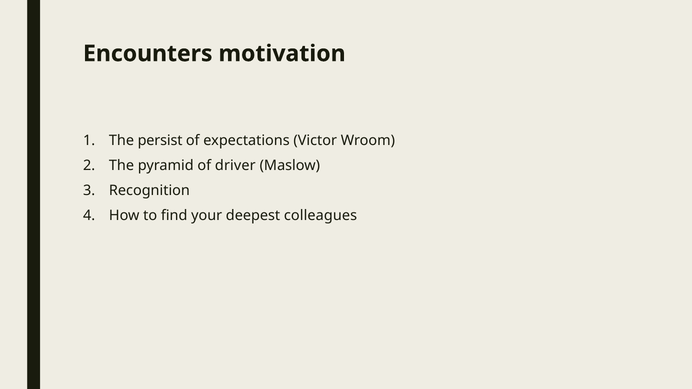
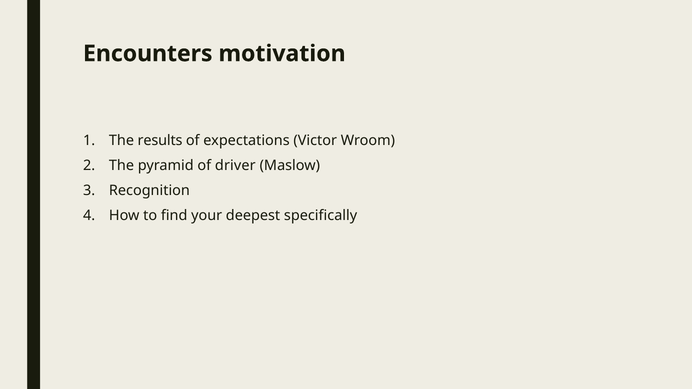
persist: persist -> results
colleagues: colleagues -> specifically
